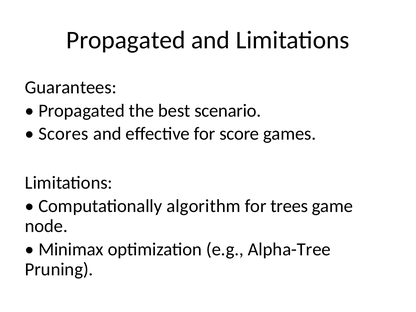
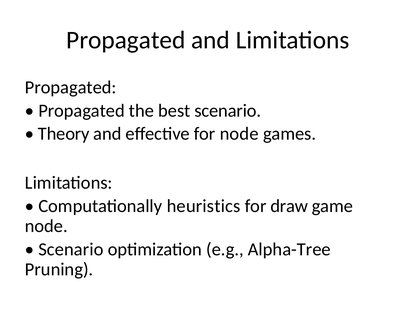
Guarantees at (71, 87): Guarantees -> Propagated
Scores: Scores -> Theory
for score: score -> node
algorithm: algorithm -> heuristics
trees: trees -> draw
Minimax at (71, 249): Minimax -> Scenario
